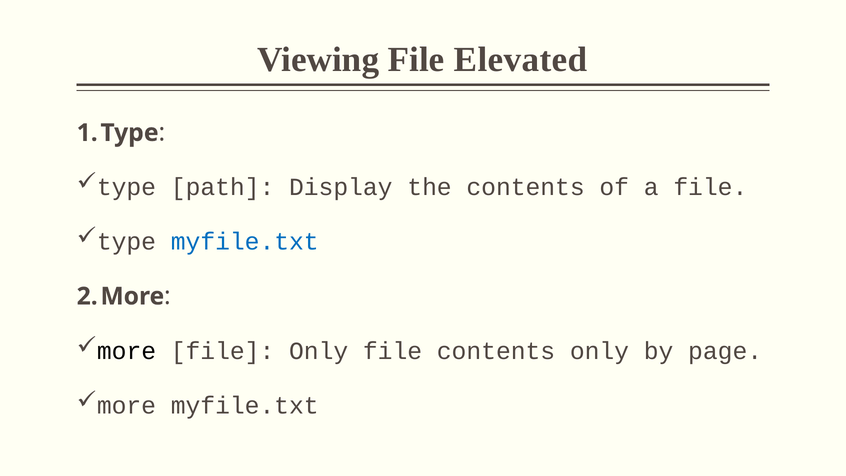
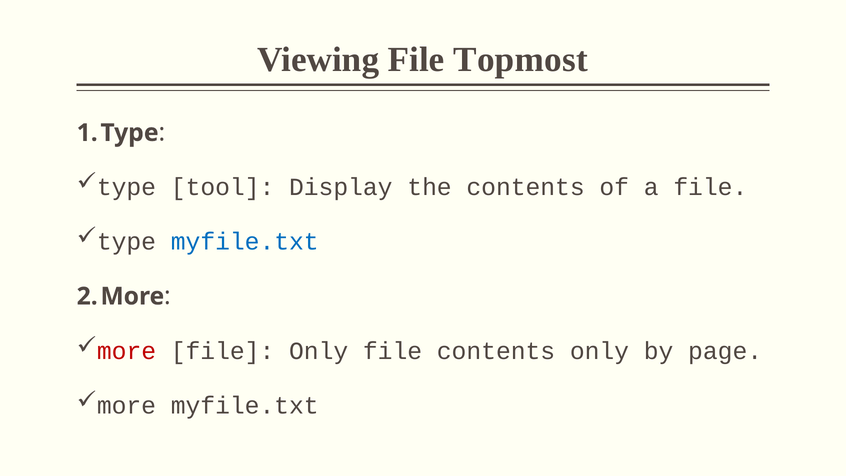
Elevated: Elevated -> Topmost
path: path -> tool
more at (127, 351) colour: black -> red
